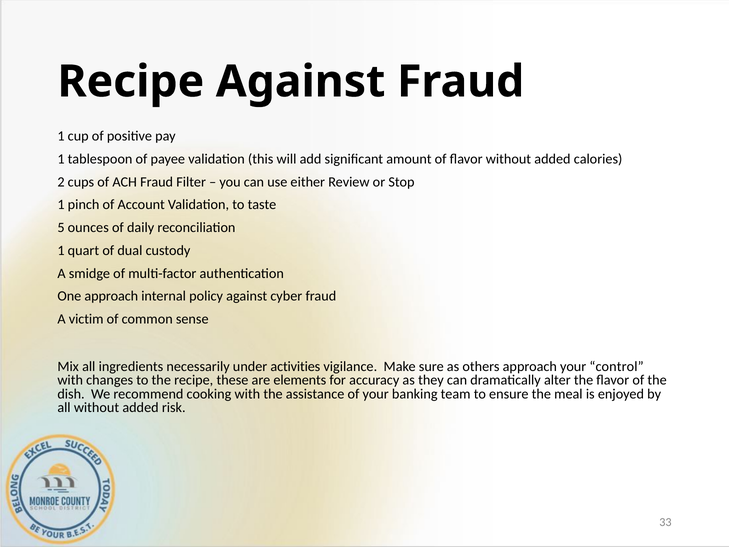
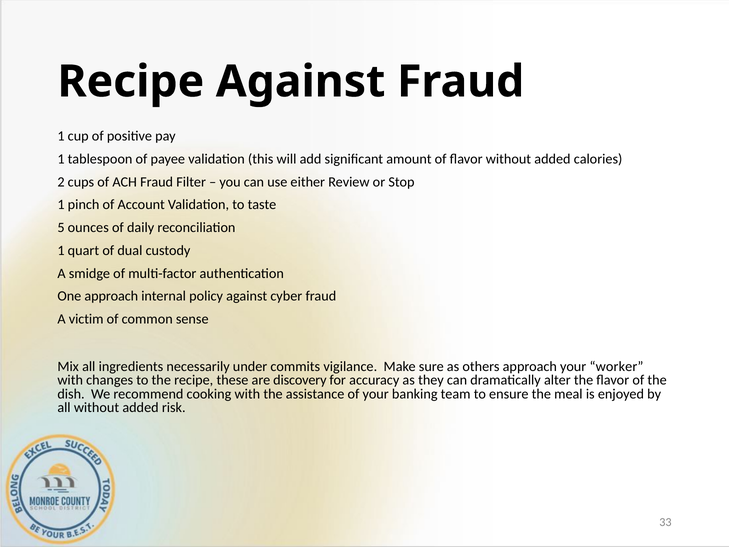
activities: activities -> commits
control: control -> worker
elements: elements -> discovery
